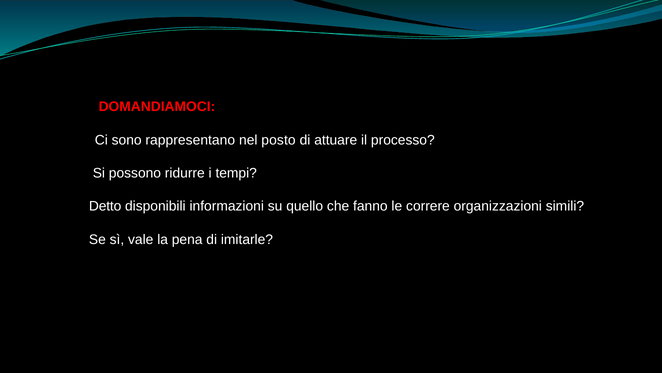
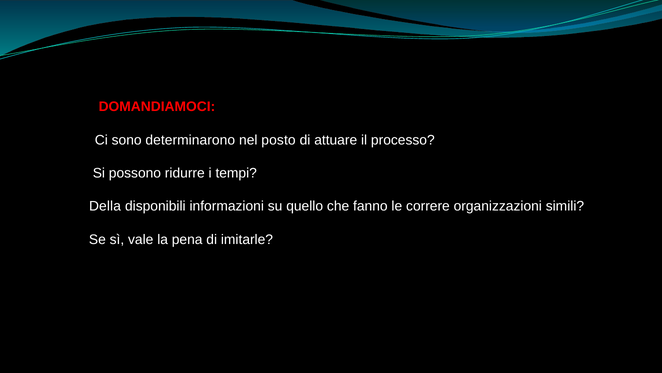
rappresentano: rappresentano -> determinarono
Detto: Detto -> Della
